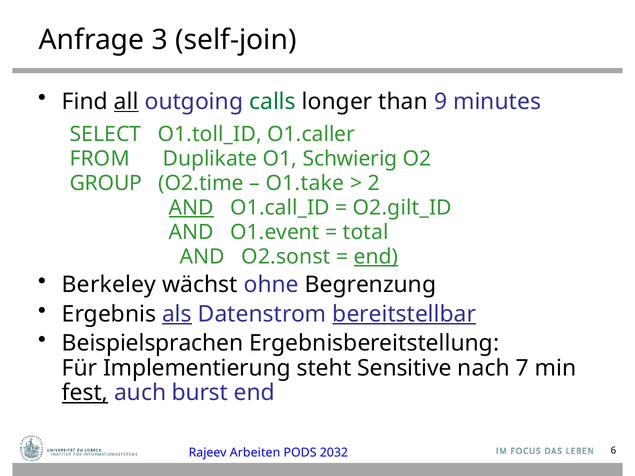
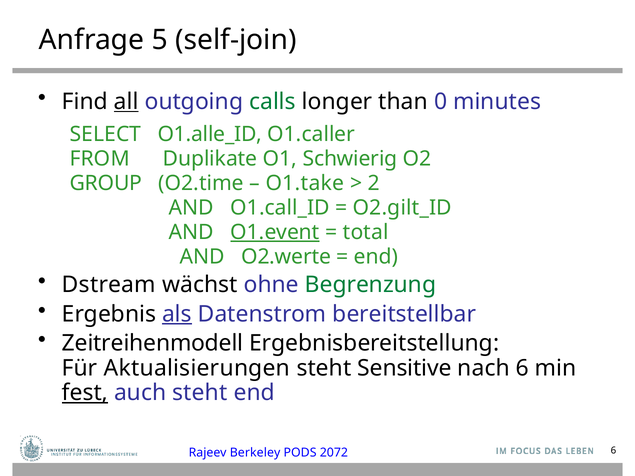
3: 3 -> 5
9: 9 -> 0
O1.toll_ID: O1.toll_ID -> O1.alle_ID
AND at (191, 208) underline: present -> none
O1.event underline: none -> present
O2.sonst: O2.sonst -> O2.werte
end at (376, 257) underline: present -> none
Berkeley: Berkeley -> Dstream
Begrenzung colour: black -> green
bereitstellbar underline: present -> none
Beispielsprachen: Beispielsprachen -> Zeitreihenmodell
Implementierung: Implementierung -> Aktualisierungen
nach 7: 7 -> 6
auch burst: burst -> steht
Arbeiten: Arbeiten -> Berkeley
2032: 2032 -> 2072
